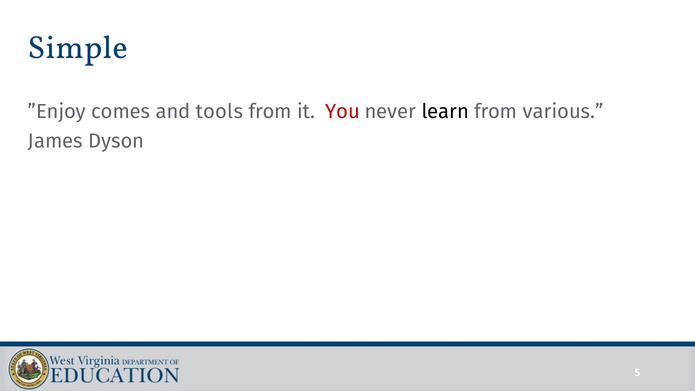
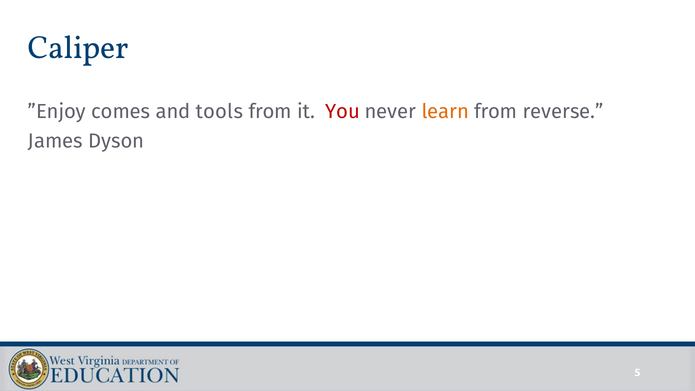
Simple: Simple -> Caliper
learn colour: black -> orange
various: various -> reverse
